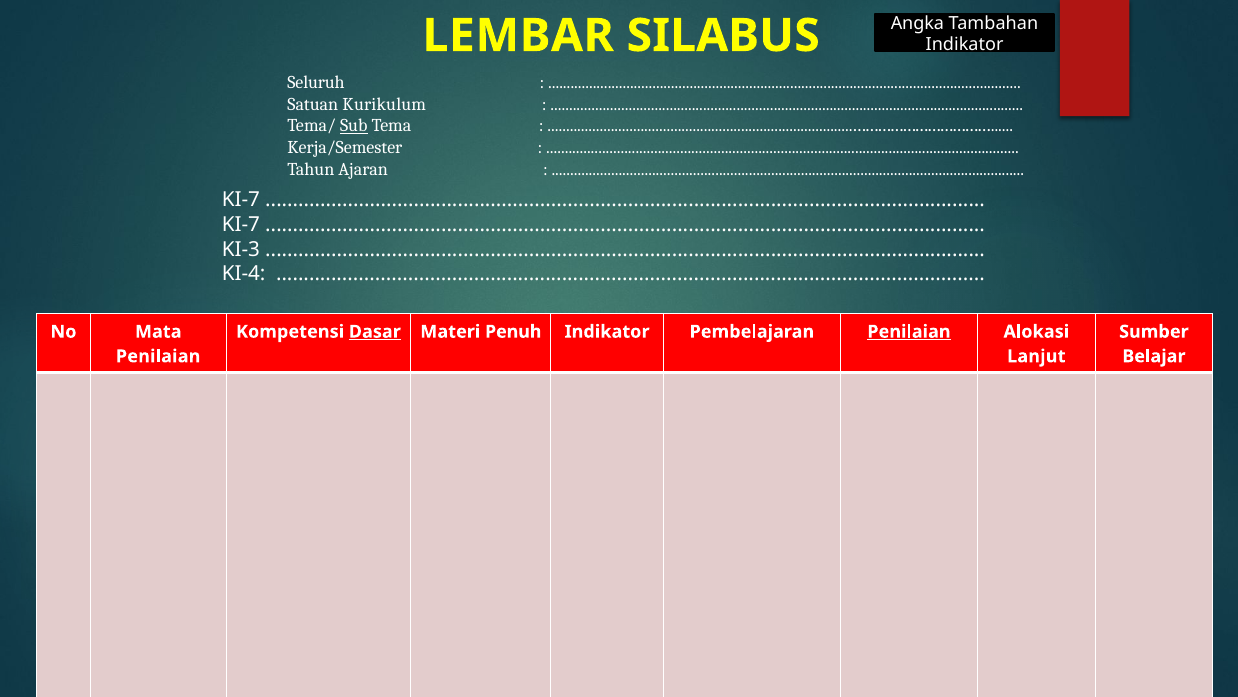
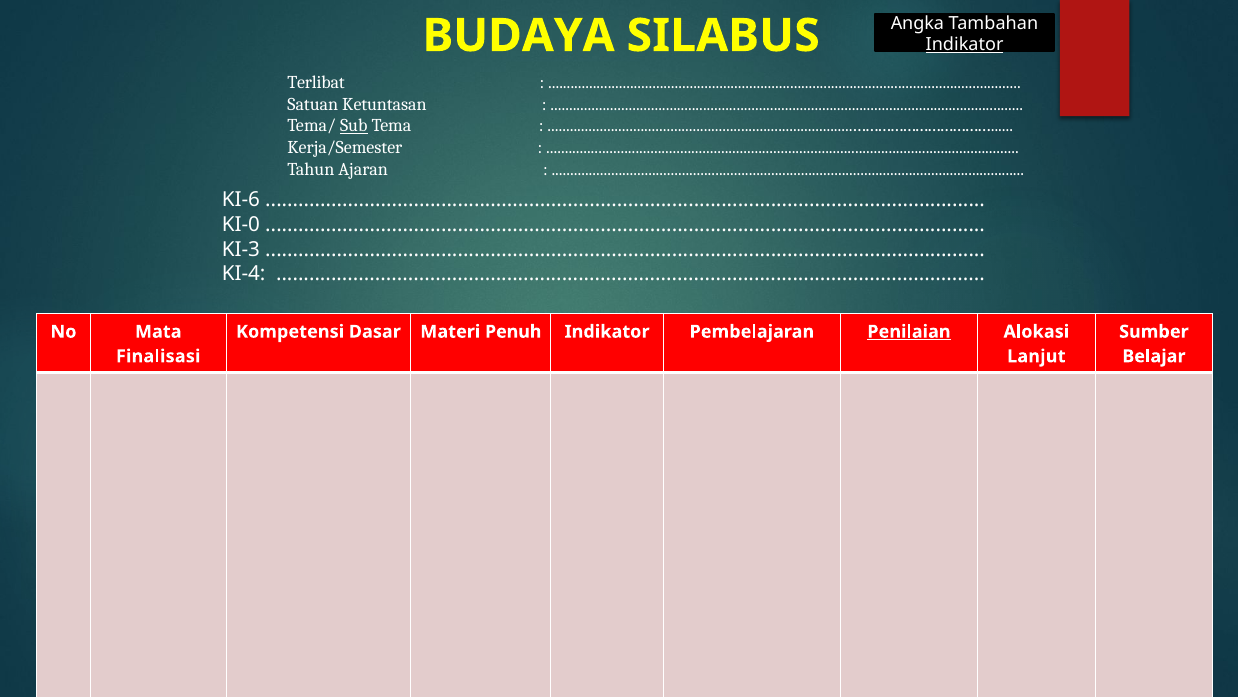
LEMBAR: LEMBAR -> BUDAYA
Indikator at (965, 45) underline: none -> present
Seluruh: Seluruh -> Terlibat
Kurikulum: Kurikulum -> Ketuntasan
KI-7 at (241, 200): KI-7 -> KI-6
KI-7 at (241, 224): KI-7 -> KI-0
Dasar underline: present -> none
Penilaian at (158, 356): Penilaian -> Finalisasi
